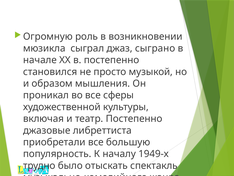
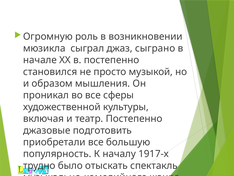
либреттиста: либреттиста -> подготовить
1949-х: 1949-х -> 1917-х
